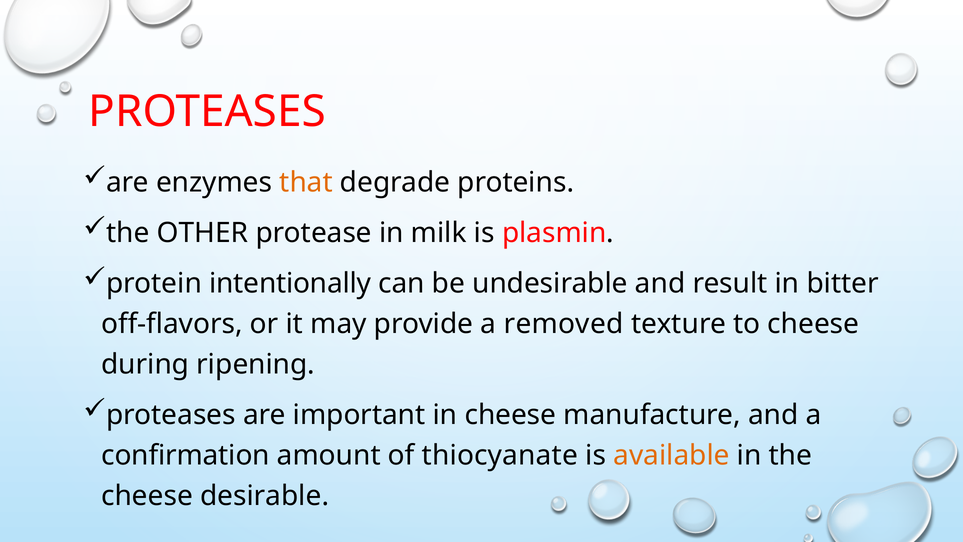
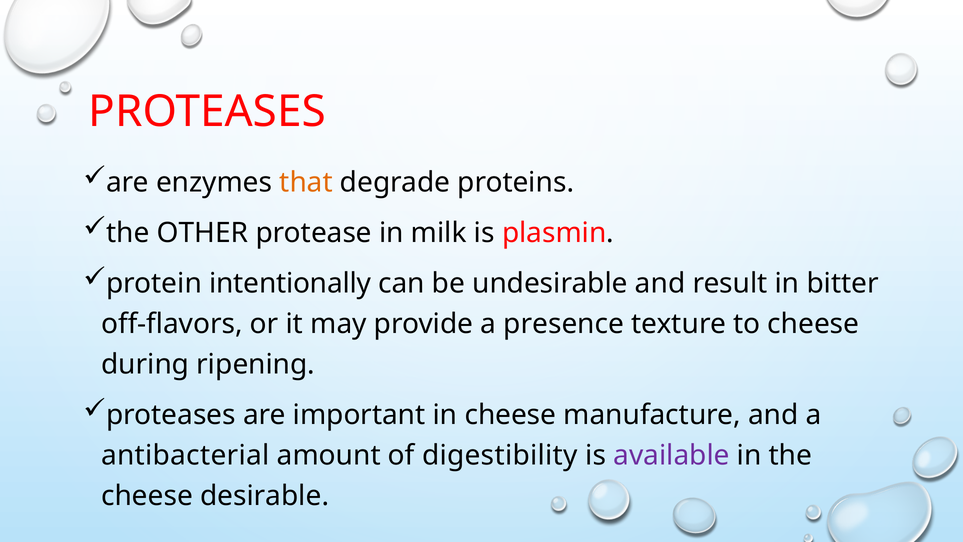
removed: removed -> presence
confirmation: confirmation -> antibacterial
thiocyanate: thiocyanate -> digestibility
available colour: orange -> purple
